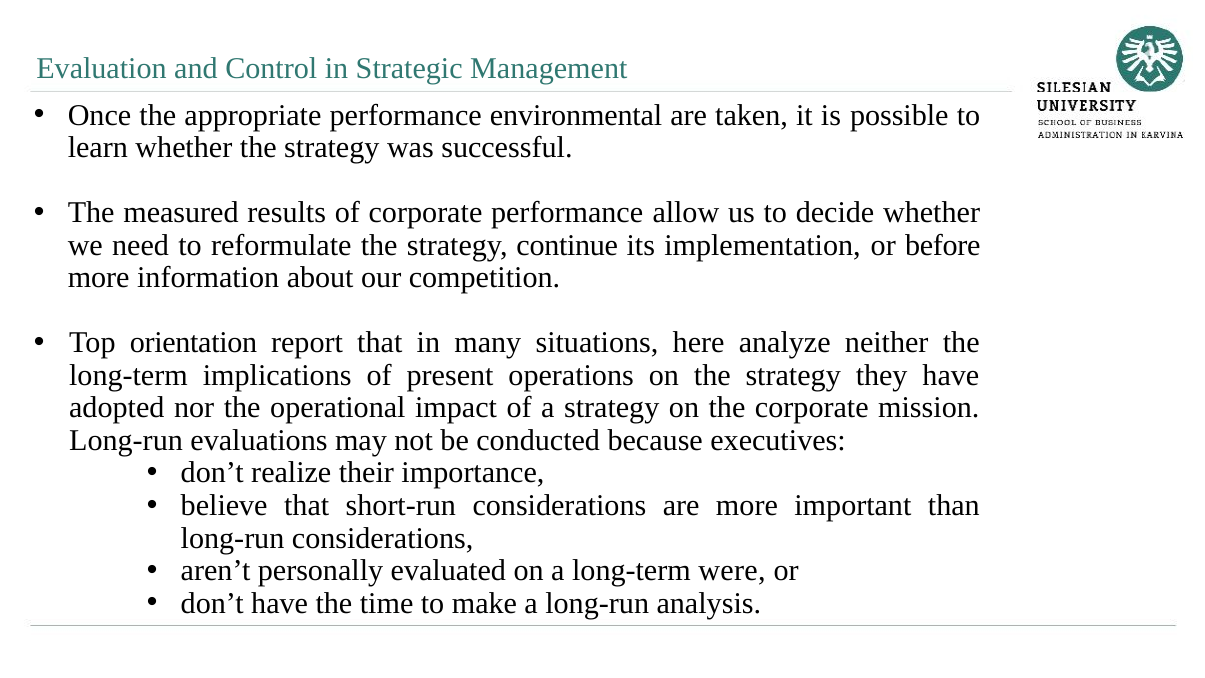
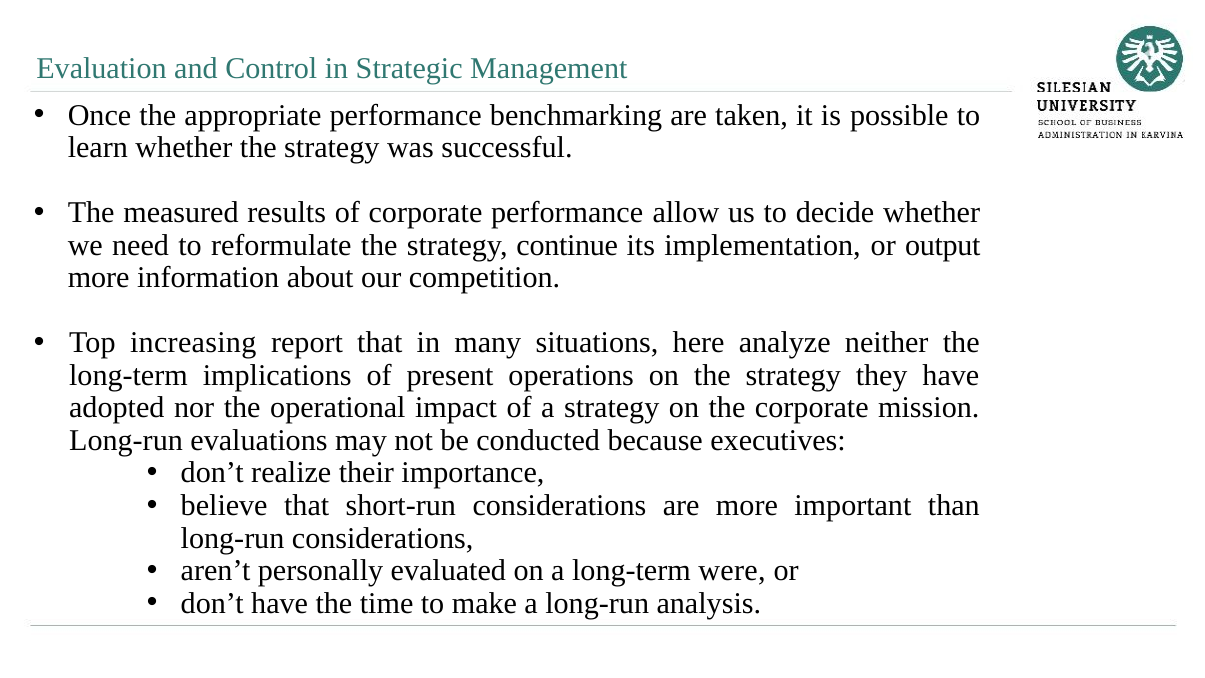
environmental: environmental -> benchmarking
before: before -> output
orientation: orientation -> increasing
